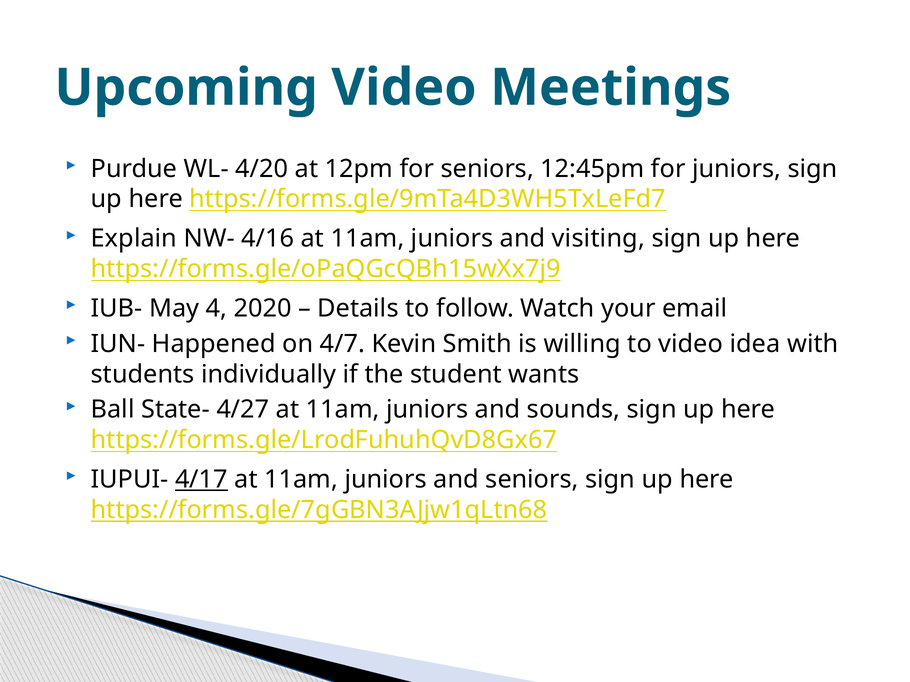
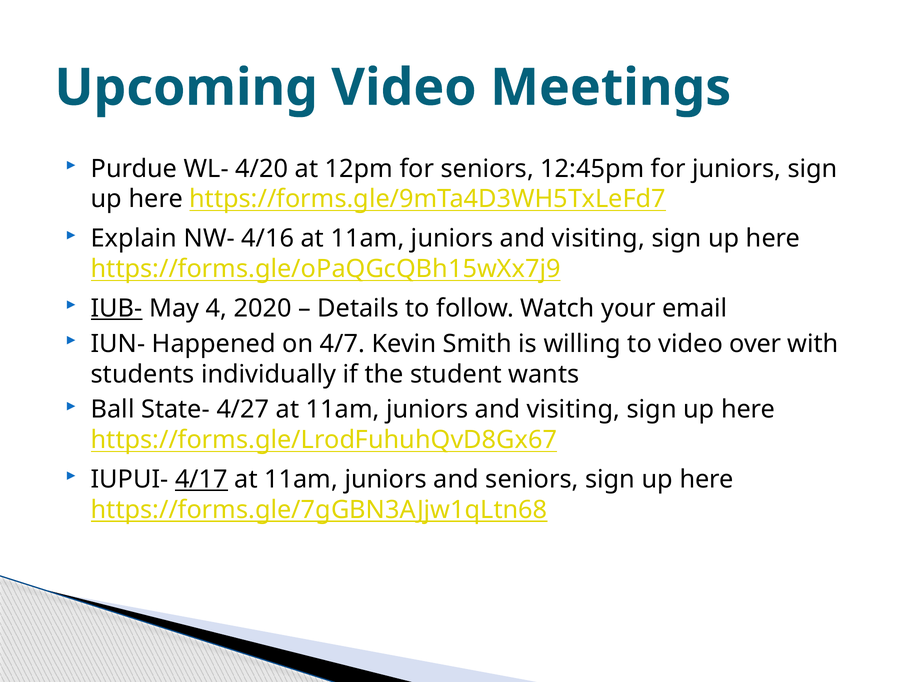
IUB- underline: none -> present
idea: idea -> over
sounds at (574, 410): sounds -> visiting
